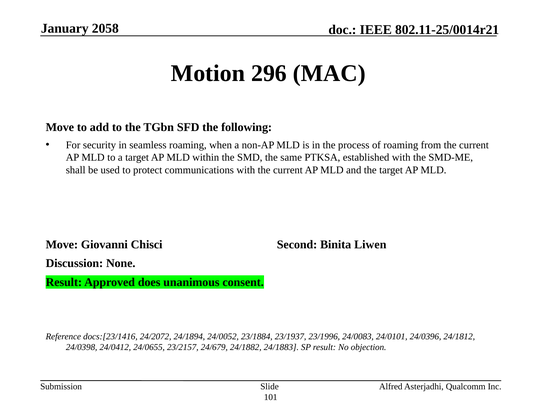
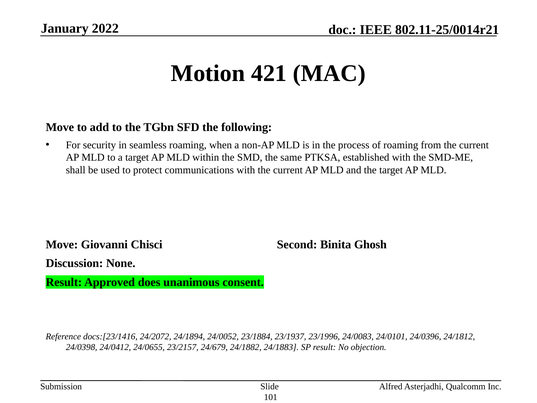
2058: 2058 -> 2022
296: 296 -> 421
Liwen: Liwen -> Ghosh
